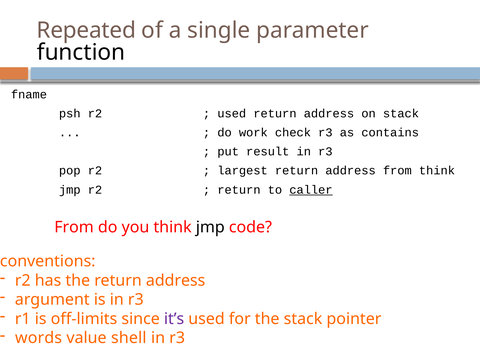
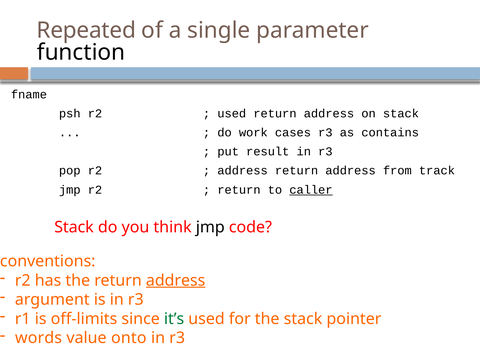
check: check -> cases
largest at (243, 171): largest -> address
from think: think -> track
From at (74, 227): From -> Stack
address at (176, 280) underline: none -> present
it’s colour: purple -> green
shell: shell -> onto
